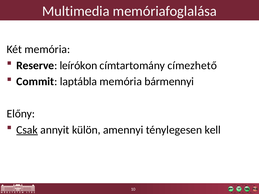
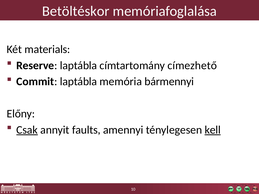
Multimedia: Multimedia -> Betöltéskor
Két memória: memória -> materials
Reserve leírókon: leírókon -> laptábla
külön: külön -> faults
kell underline: none -> present
